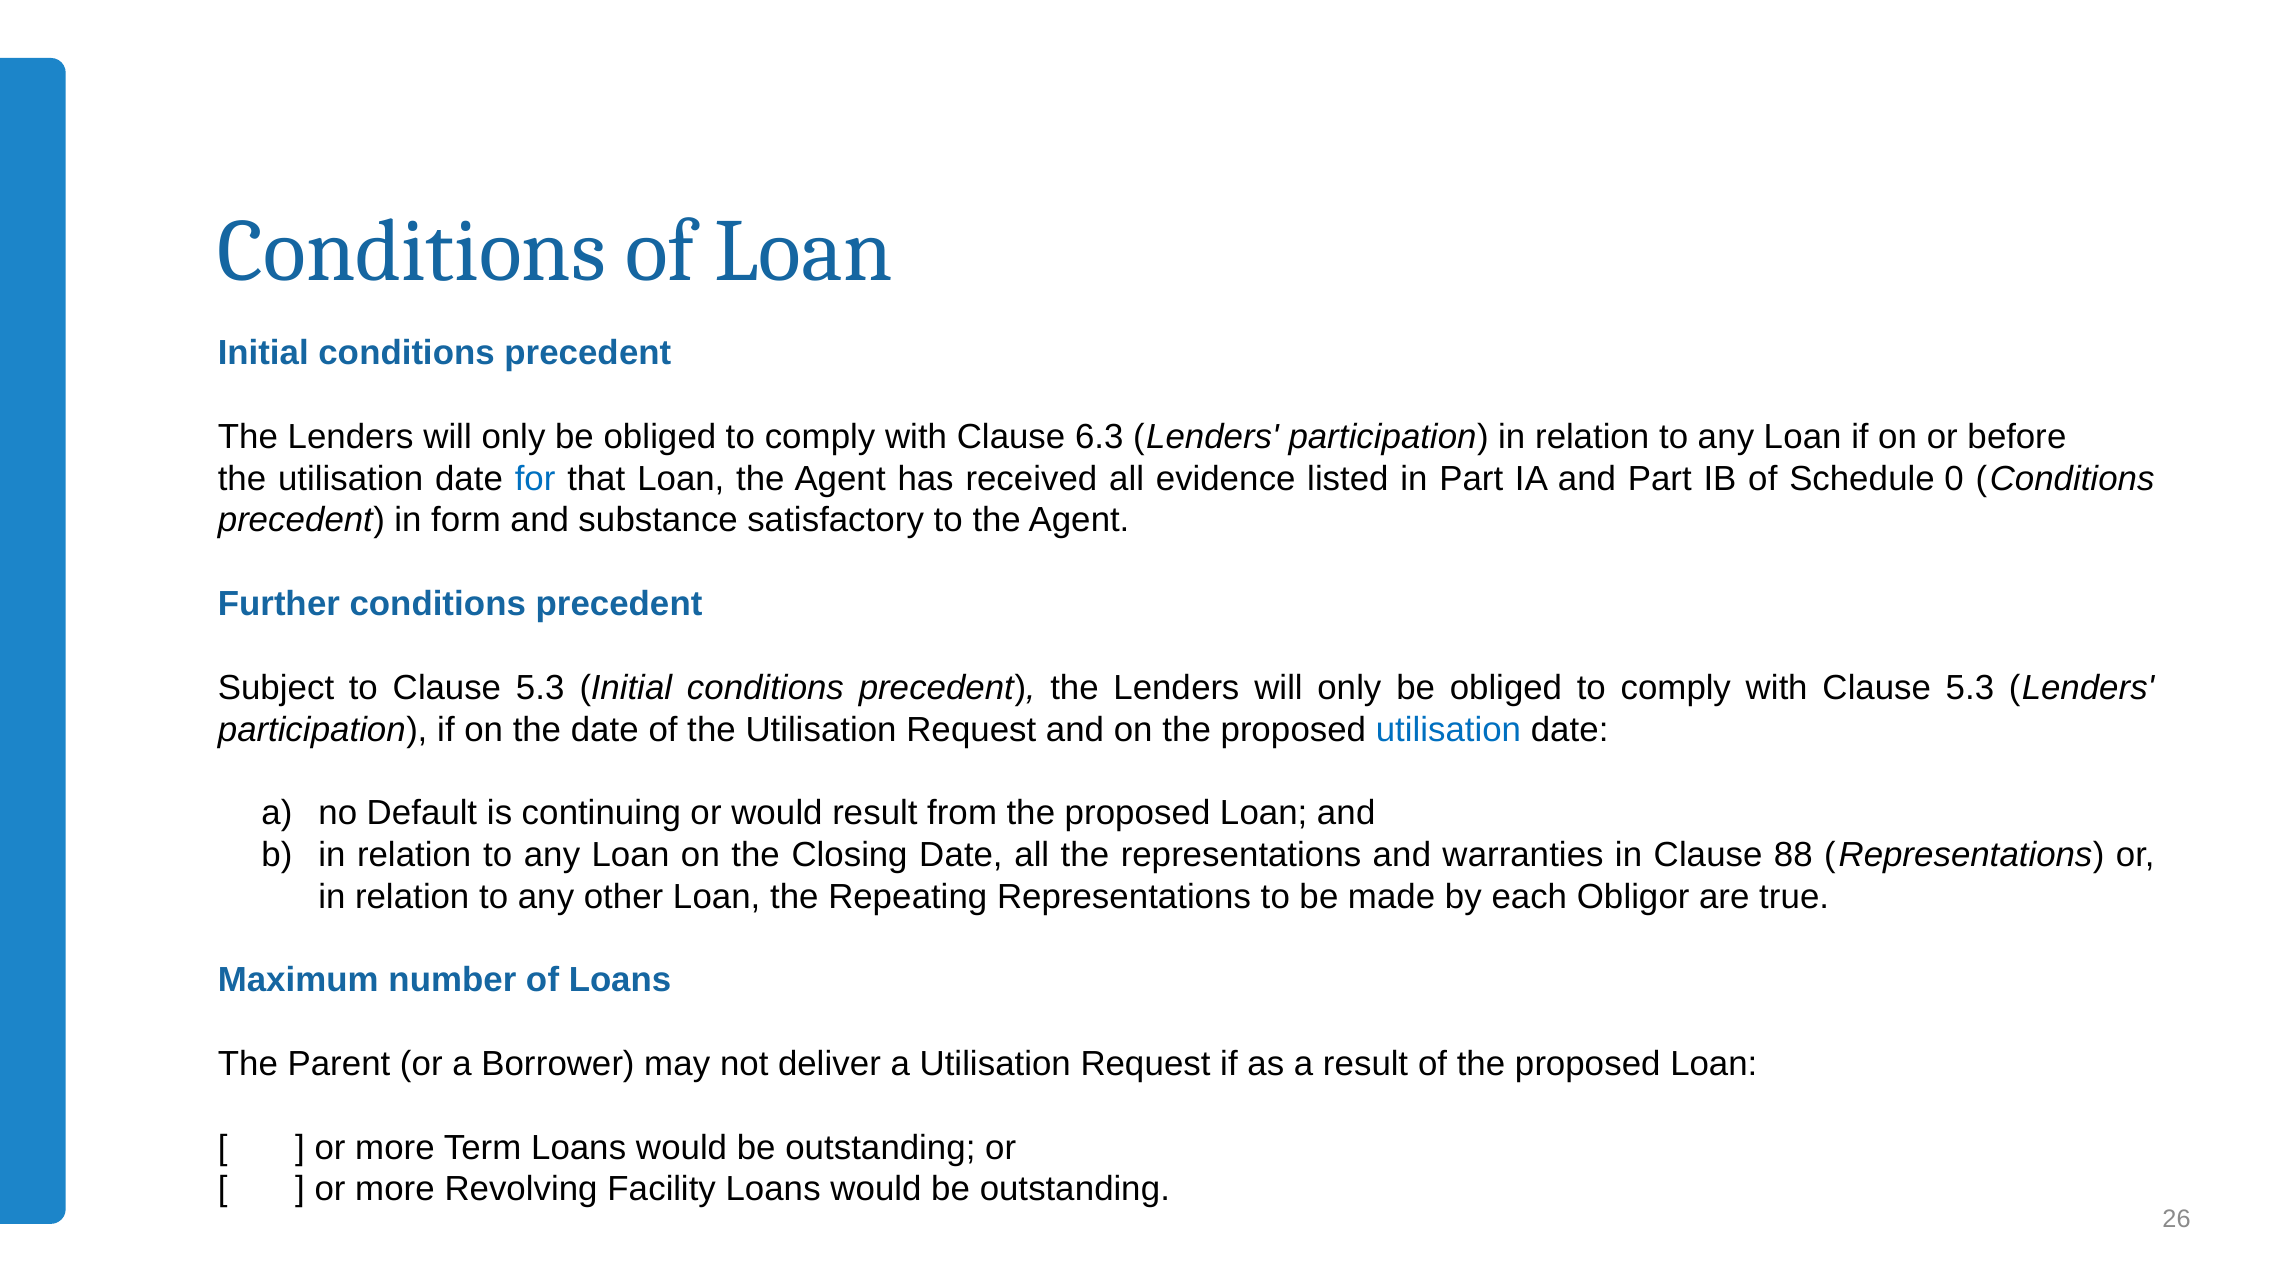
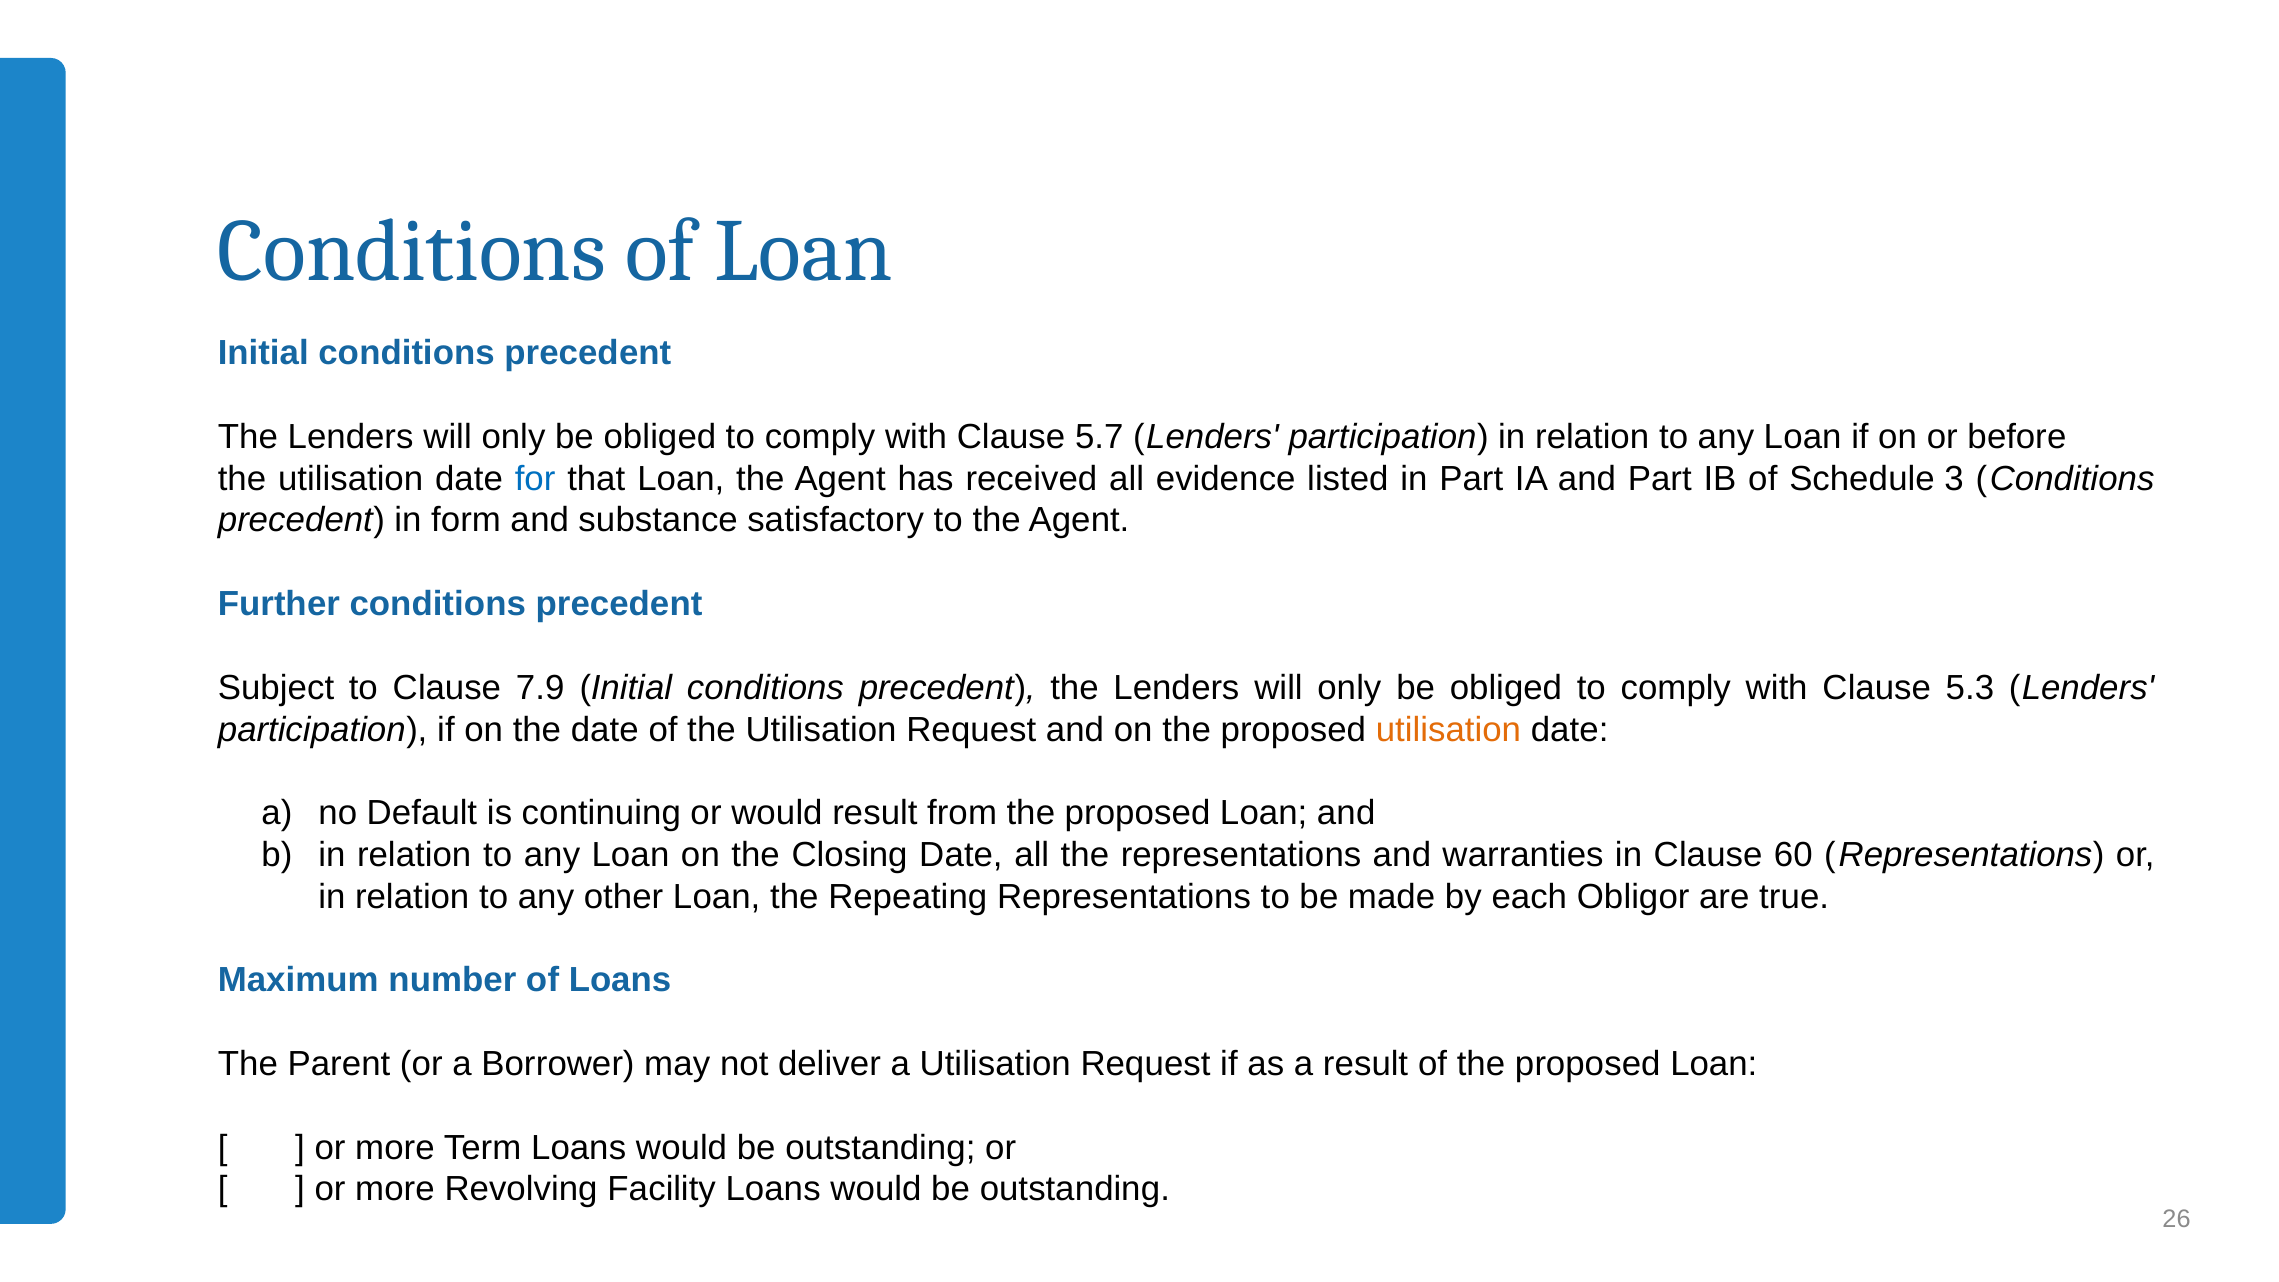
6.3: 6.3 -> 5.7
0: 0 -> 3
to Clause 5.3: 5.3 -> 7.9
utilisation at (1448, 730) colour: blue -> orange
88: 88 -> 60
